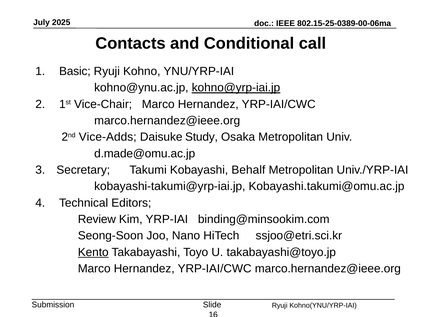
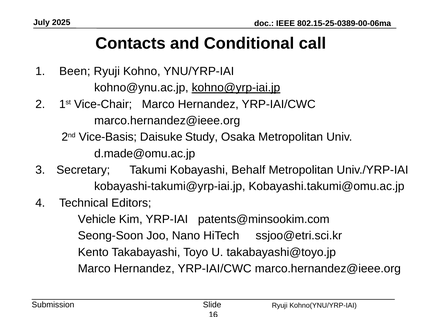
Basic: Basic -> Been
Vice-Adds: Vice-Adds -> Vice-Basis
Review: Review -> Vehicle
binding@minsookim.com: binding@minsookim.com -> patents@minsookim.com
Kento underline: present -> none
